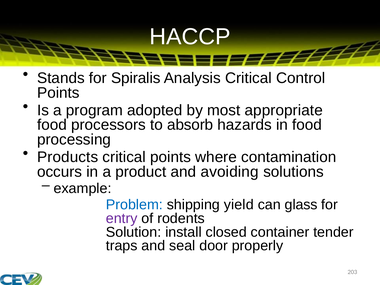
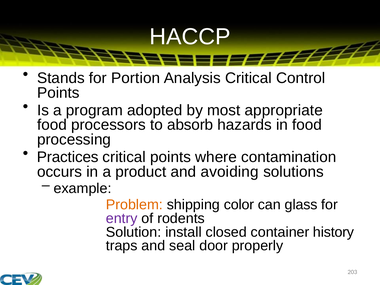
Spiralis: Spiralis -> Portion
Products: Products -> Practices
Problem colour: blue -> orange
yield: yield -> color
tender: tender -> history
